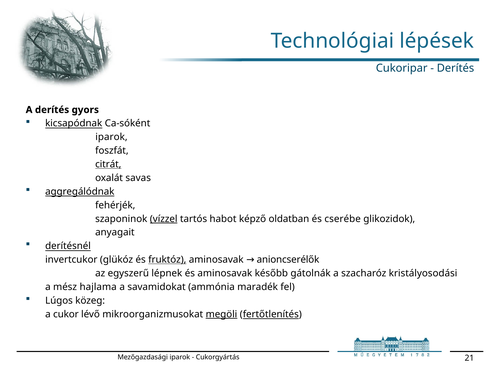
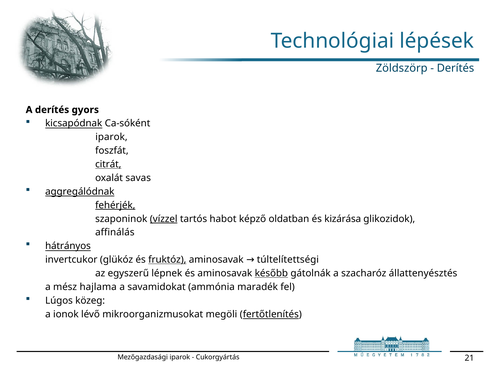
Cukoripar: Cukoripar -> Zöldszörp
fehérjék underline: none -> present
cserébe: cserébe -> kizárása
anyagait: anyagait -> affinálás
derítésnél: derítésnél -> hátrányos
anioncserélők: anioncserélők -> túltelítettségi
később underline: none -> present
kristályosodási: kristályosodási -> állattenyésztés
cukor: cukor -> ionok
megöli underline: present -> none
